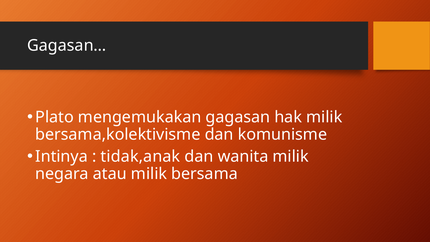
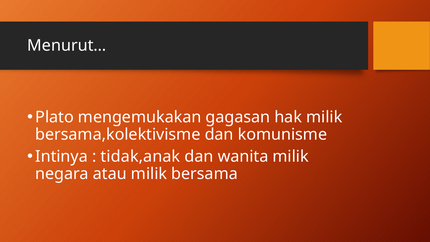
Gagasan…: Gagasan… -> Menurut…
